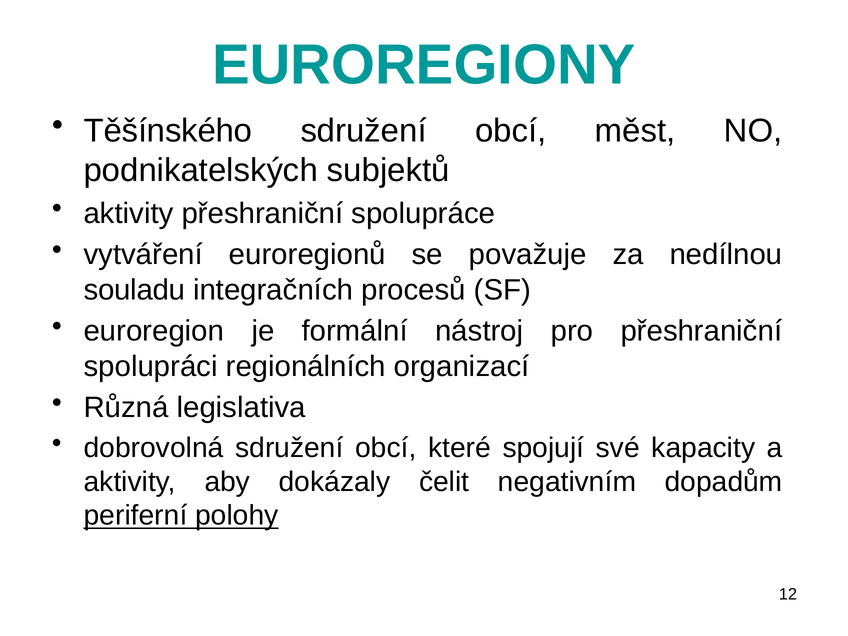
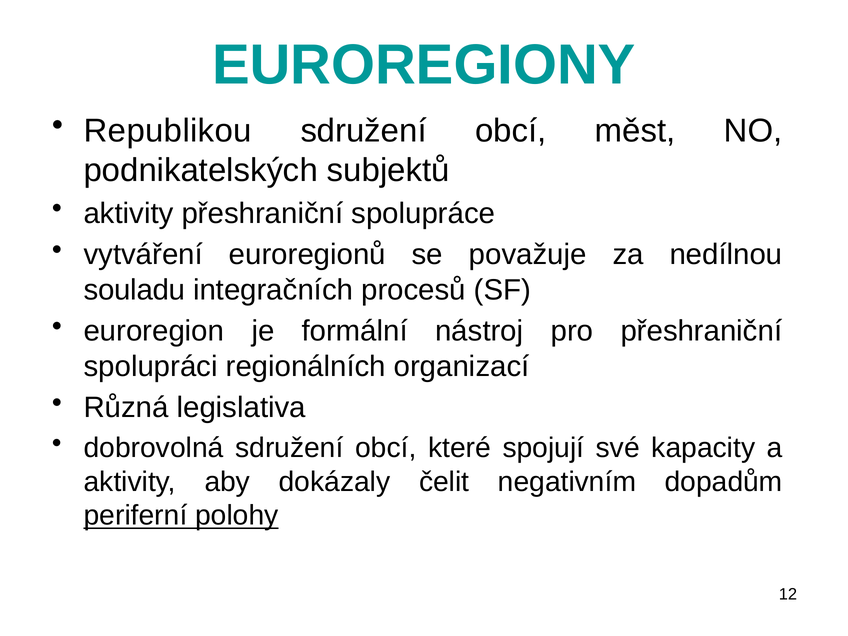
Těšínského: Těšínského -> Republikou
